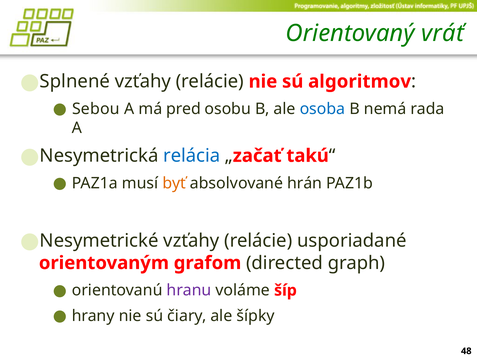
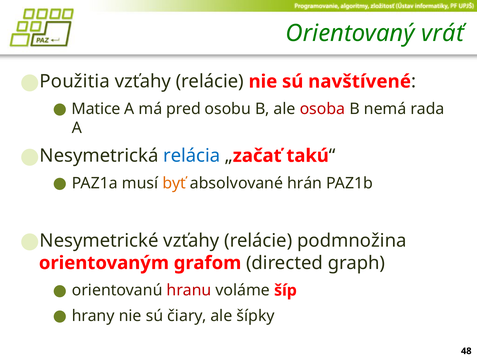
Splnené: Splnené -> Použitia
algoritmov: algoritmov -> navštívené
Sebou: Sebou -> Matice
osoba colour: blue -> red
usporiadané: usporiadané -> podmnožina
hranu colour: purple -> red
